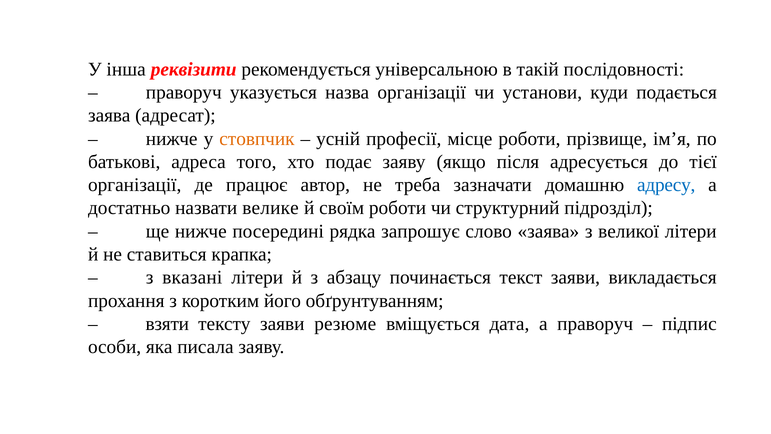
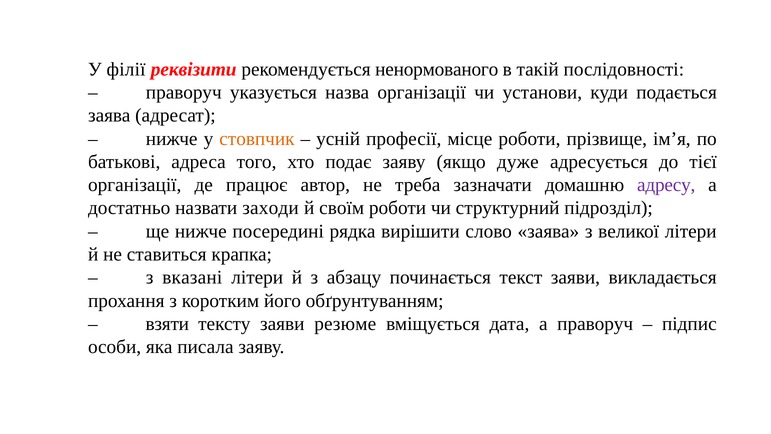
інша: інша -> філії
універсальною: універсальною -> ненормованого
після: після -> дуже
адресу colour: blue -> purple
велике: велике -> заходи
запрошує: запрошує -> вирішити
